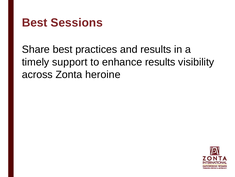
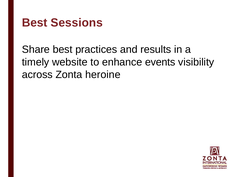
support: support -> website
enhance results: results -> events
